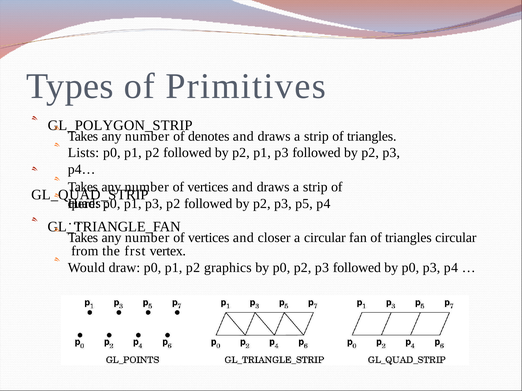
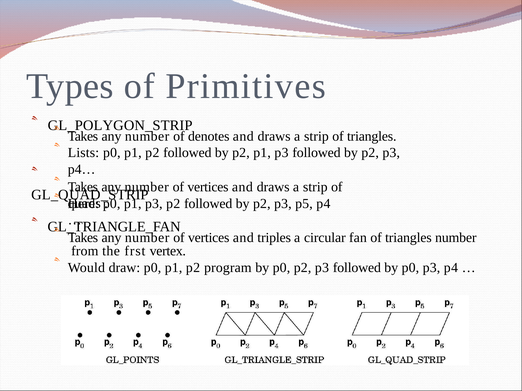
closer: closer -> triples
triangles circular: circular -> number
graphics: graphics -> program
